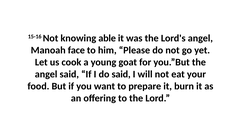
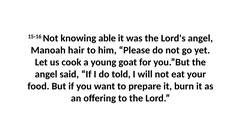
face: face -> hair
do said: said -> told
